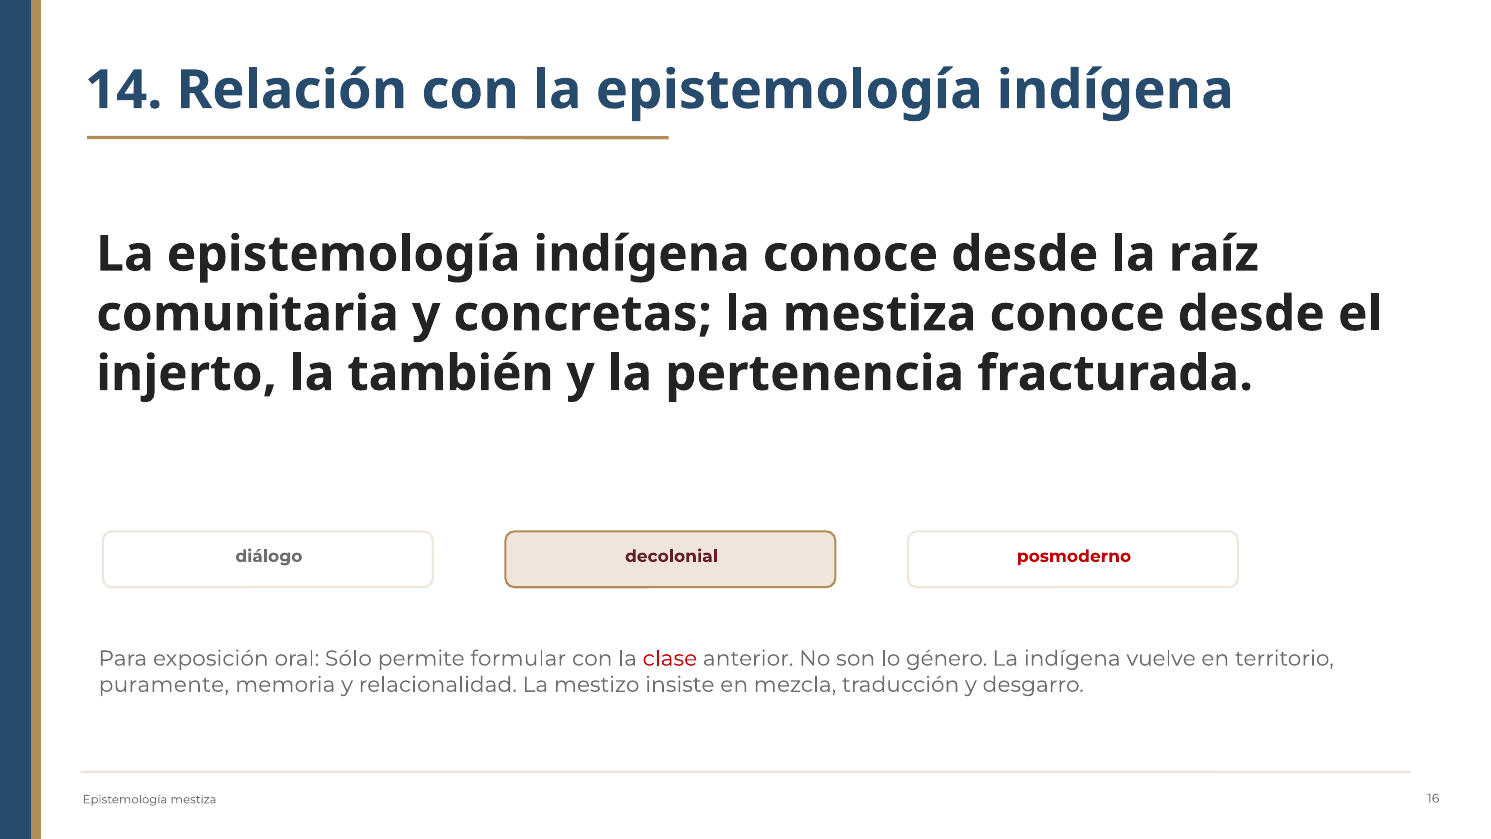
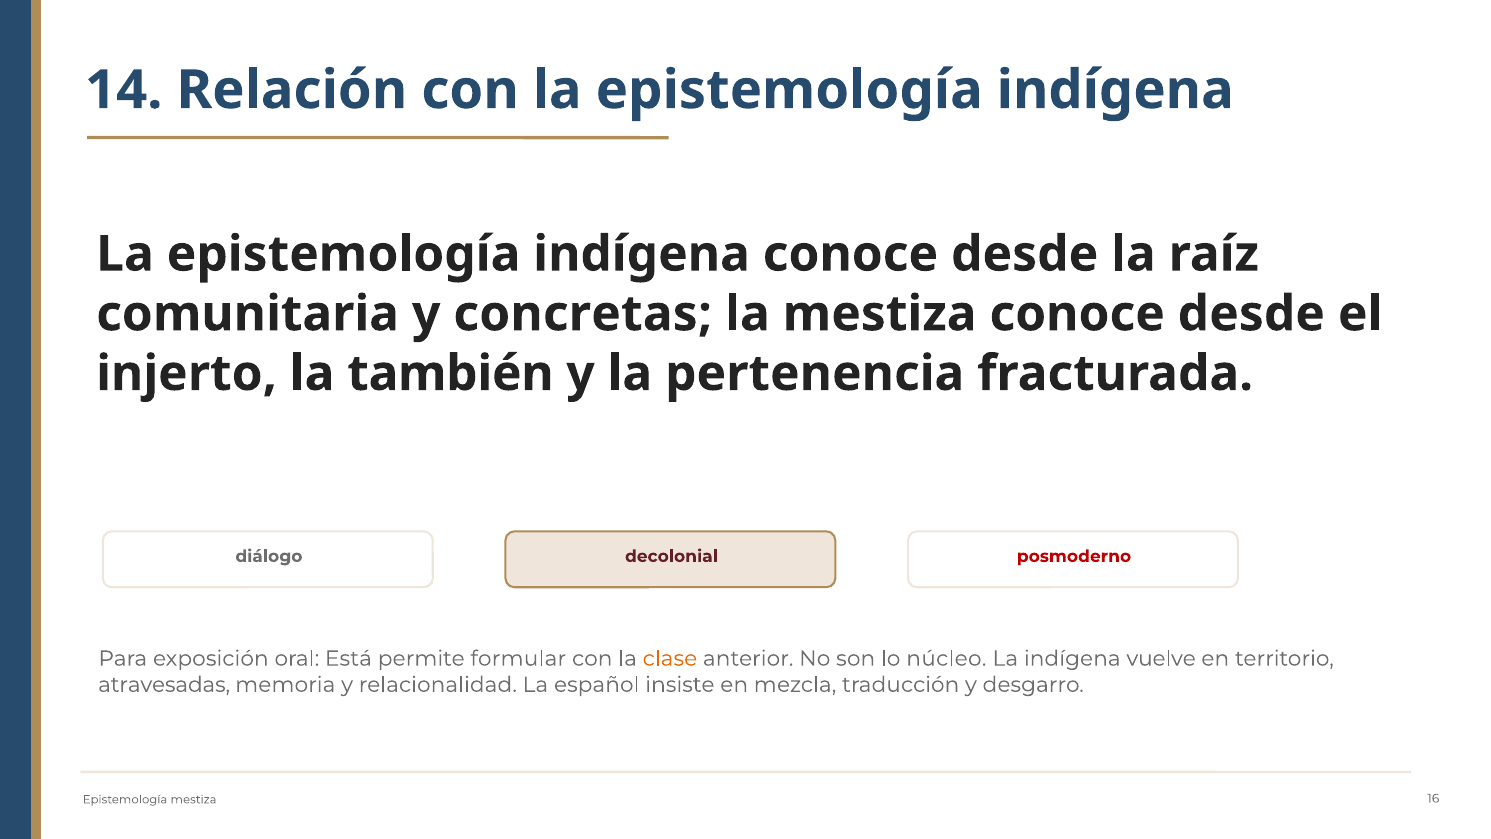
Sólo: Sólo -> Está
clase colour: red -> orange
género: género -> núcleo
puramente: puramente -> atravesadas
mestizo: mestizo -> español
